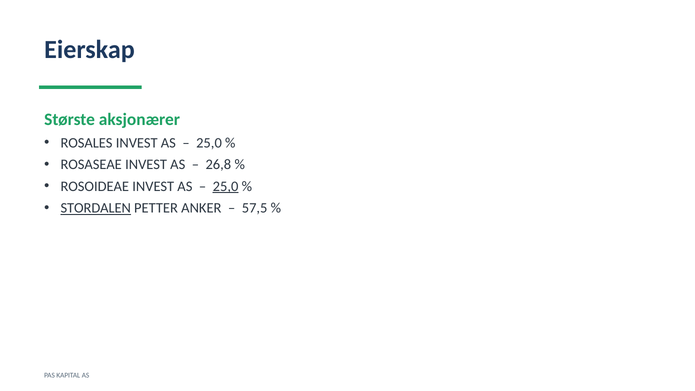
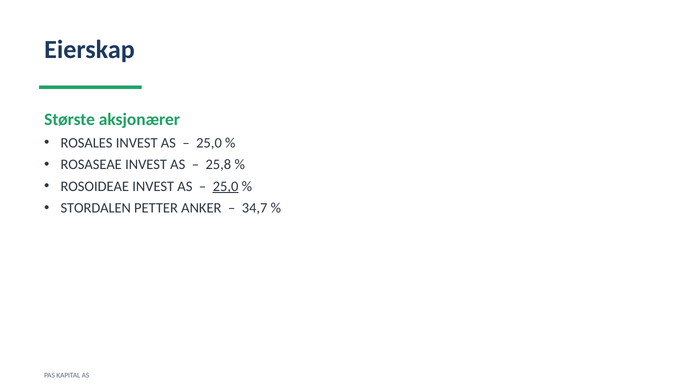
26,8: 26,8 -> 25,8
STORDALEN underline: present -> none
57,5: 57,5 -> 34,7
